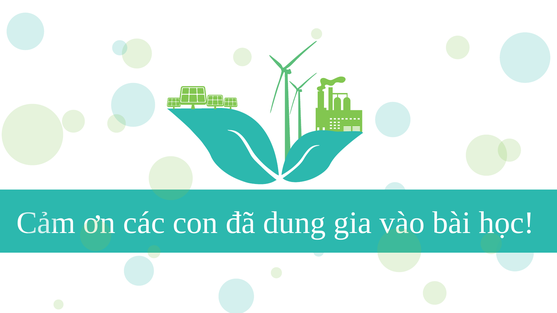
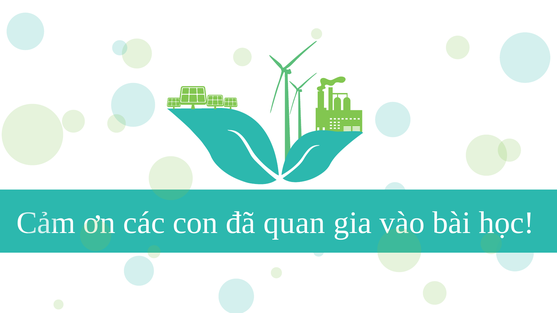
dung: dung -> quan
